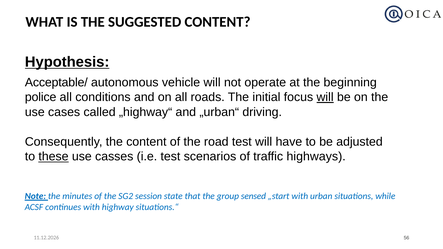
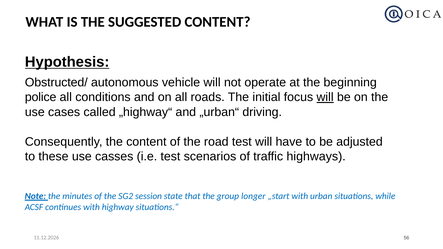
Acceptable/: Acceptable/ -> Obstructed/
these underline: present -> none
sensed: sensed -> longer
